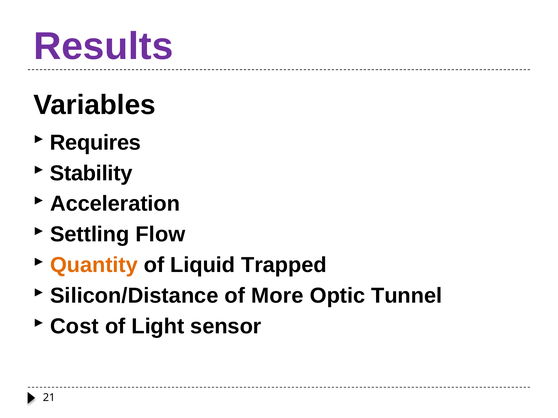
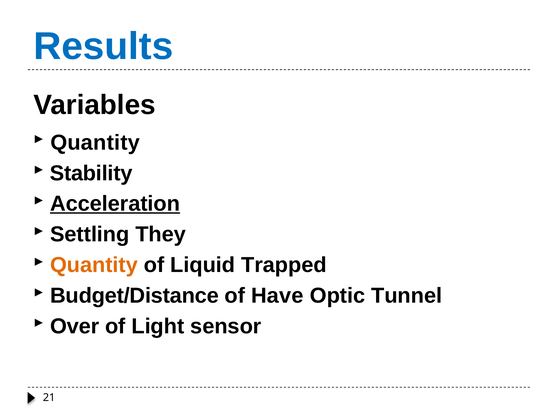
Results colour: purple -> blue
Requires at (95, 143): Requires -> Quantity
Acceleration underline: none -> present
Flow: Flow -> They
Silicon/Distance: Silicon/Distance -> Budget/Distance
More: More -> Have
Cost: Cost -> Over
